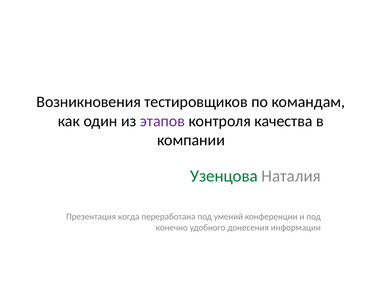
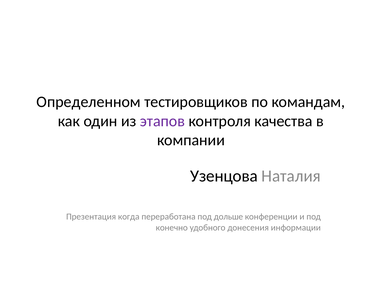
Возникновения: Возникновения -> Определенном
Узенцова colour: green -> black
умений: умений -> дольше
